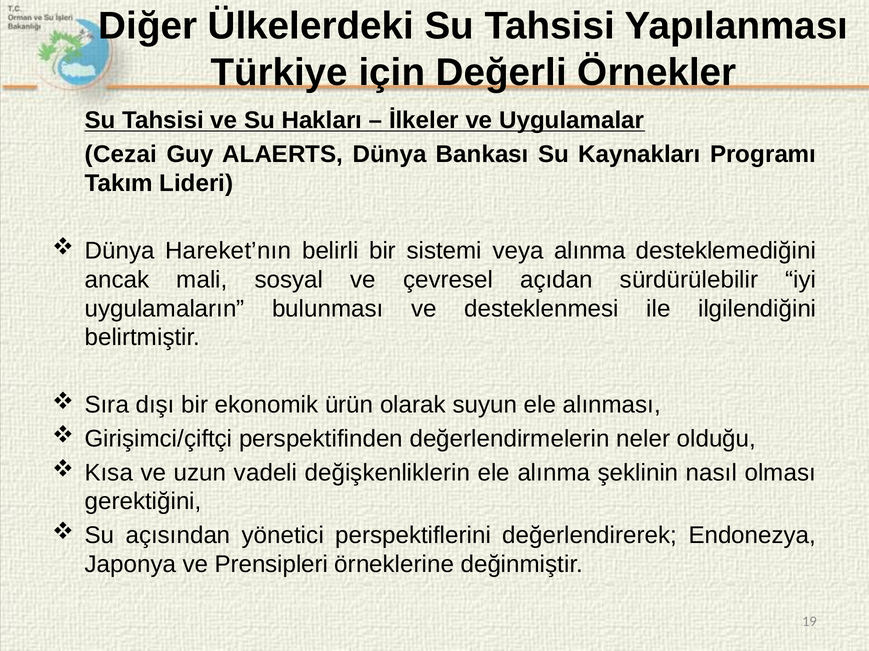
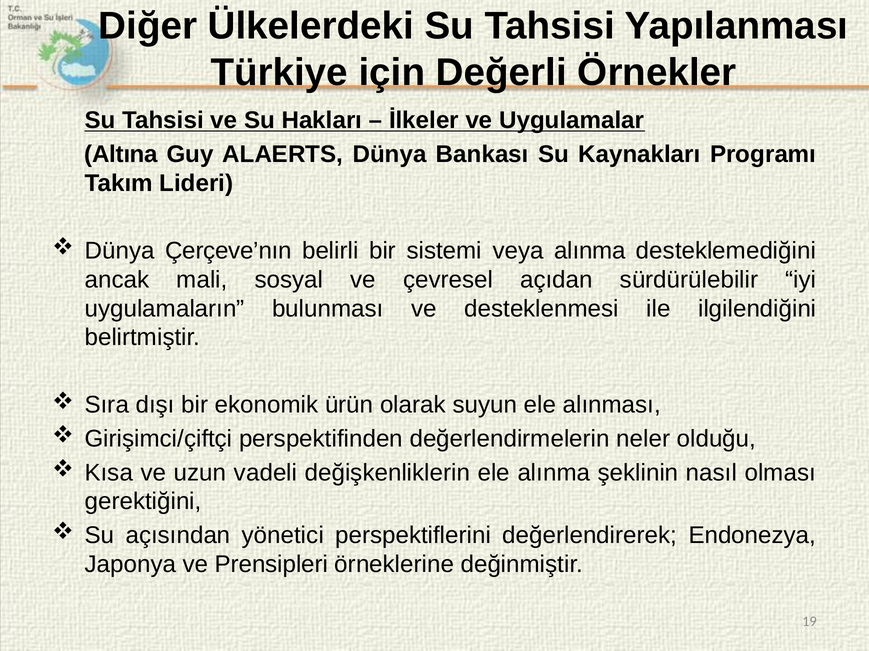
Cezai: Cezai -> Altına
Hareket’nın: Hareket’nın -> Çerçeve’nın
